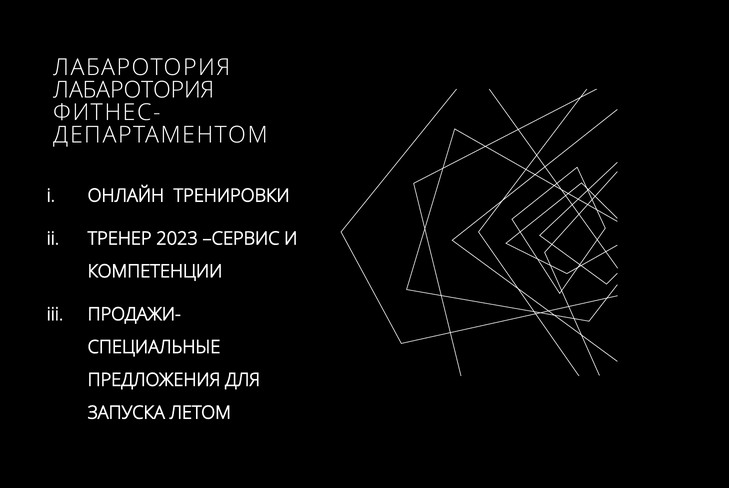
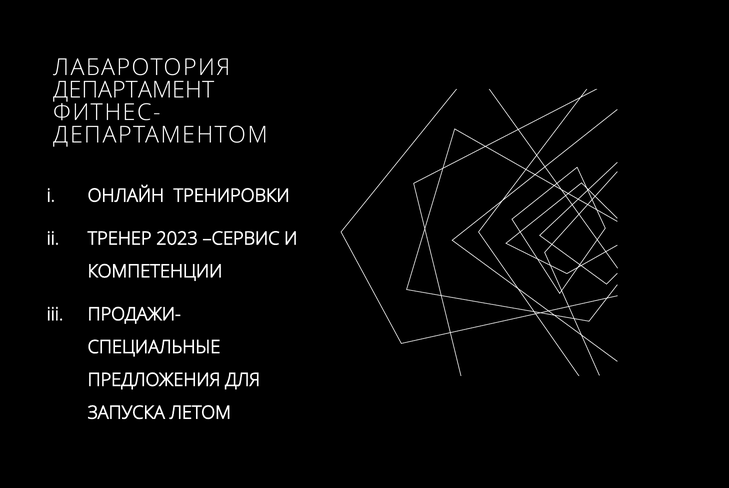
ЛАБАРОТОРИЯ at (134, 90): ЛАБАРОТОРИЯ -> ДЕПАРТАМЕНТ
